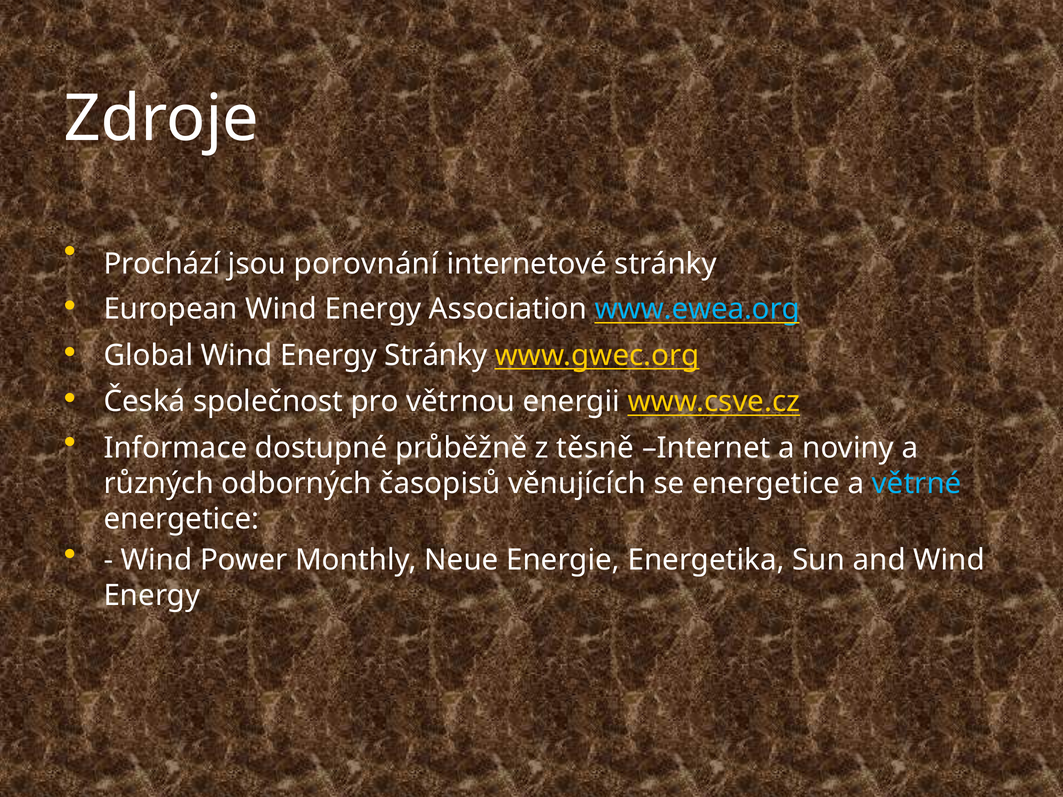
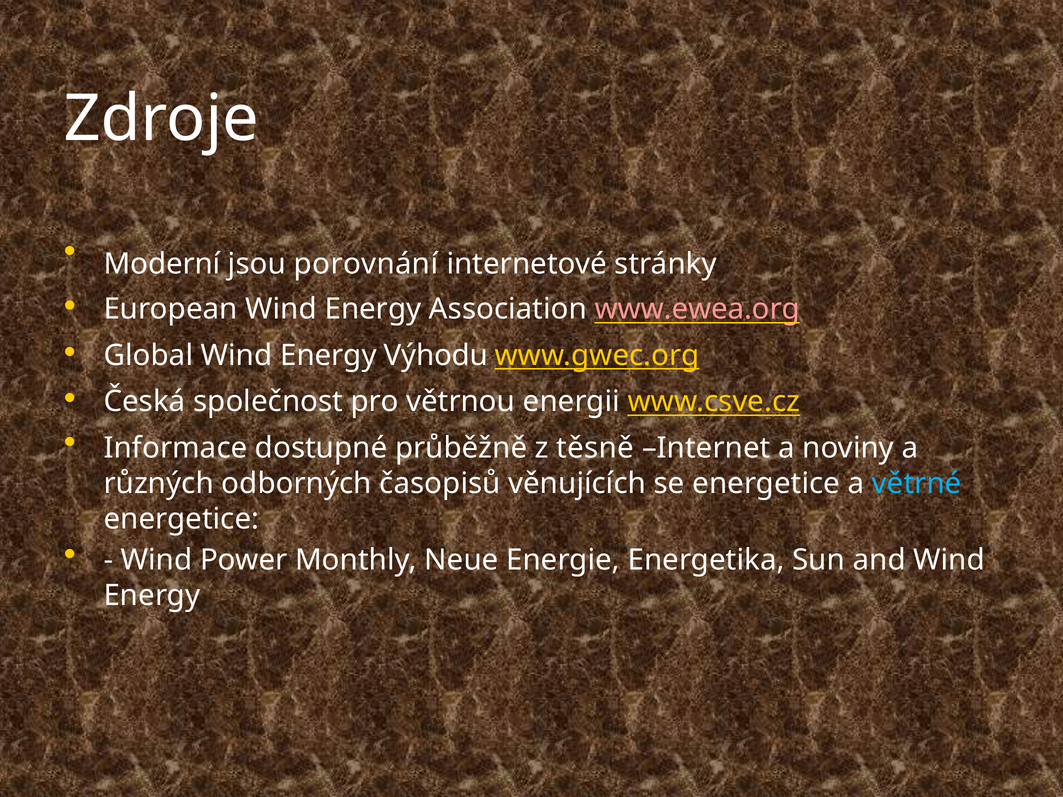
Prochází: Prochází -> Moderní
www.ewea.org colour: light blue -> pink
Energy Stránky: Stránky -> Výhodu
